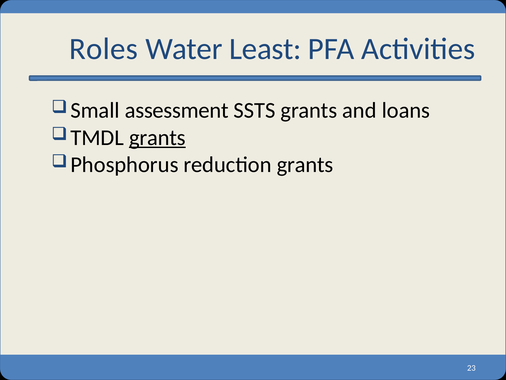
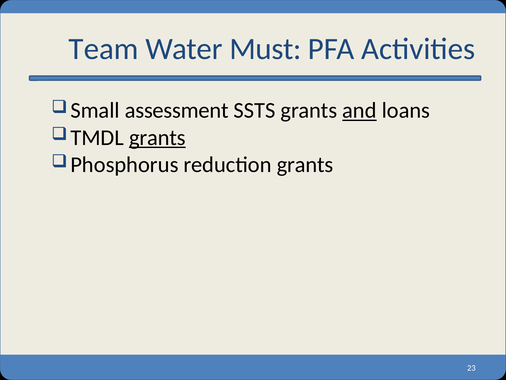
Roles: Roles -> Team
Least: Least -> Must
and underline: none -> present
